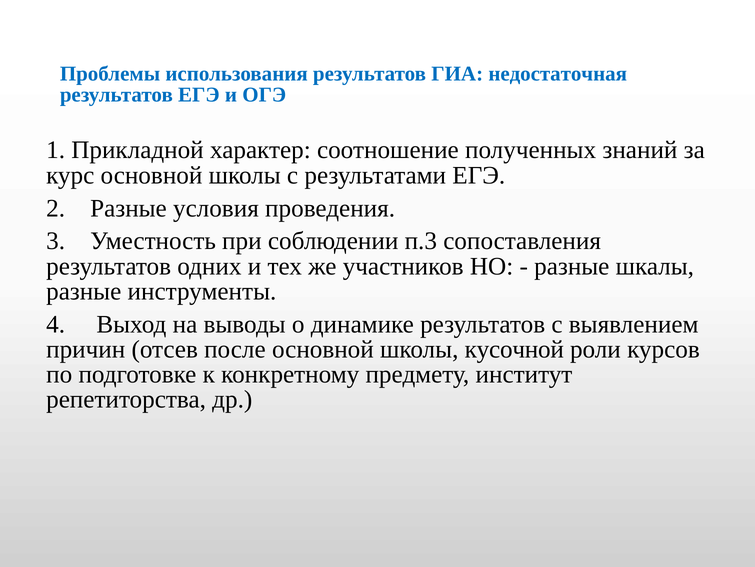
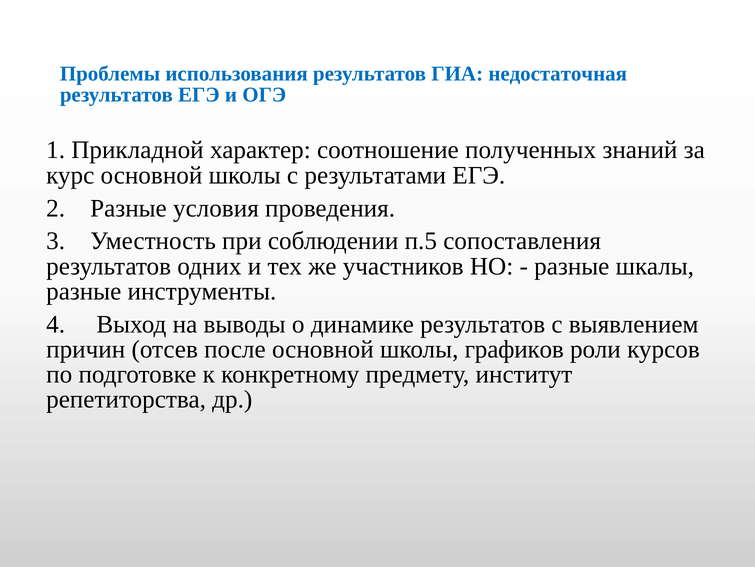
п.3: п.3 -> п.5
кусочной: кусочной -> графиков
